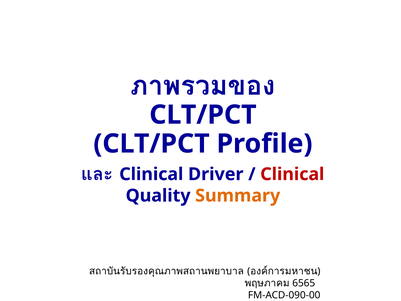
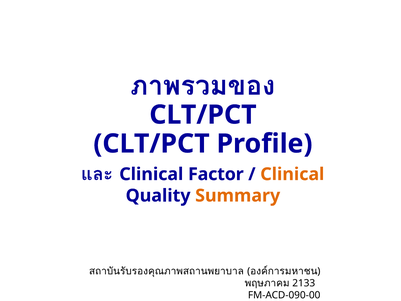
Driver: Driver -> Factor
Clinical at (292, 174) colour: red -> orange
6565: 6565 -> 2133
